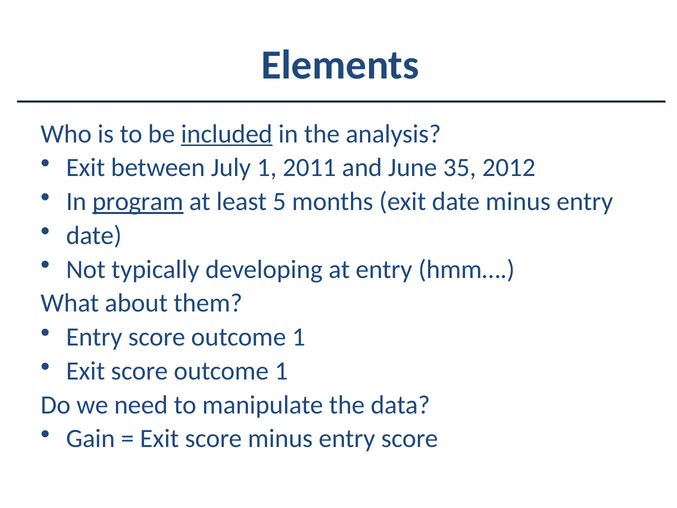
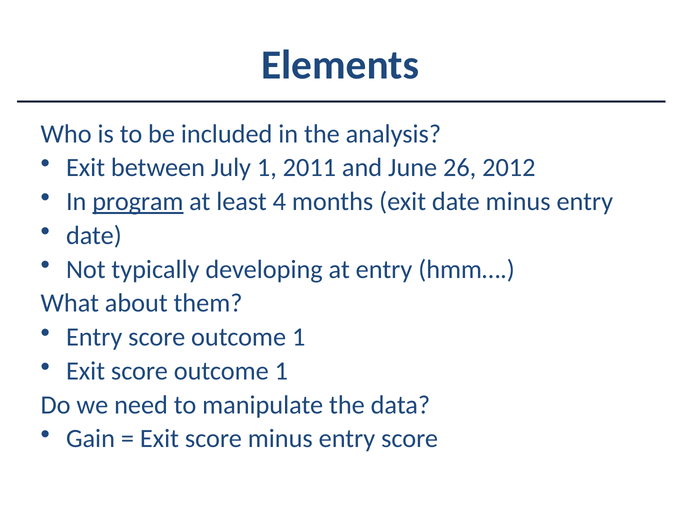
included underline: present -> none
35: 35 -> 26
5: 5 -> 4
